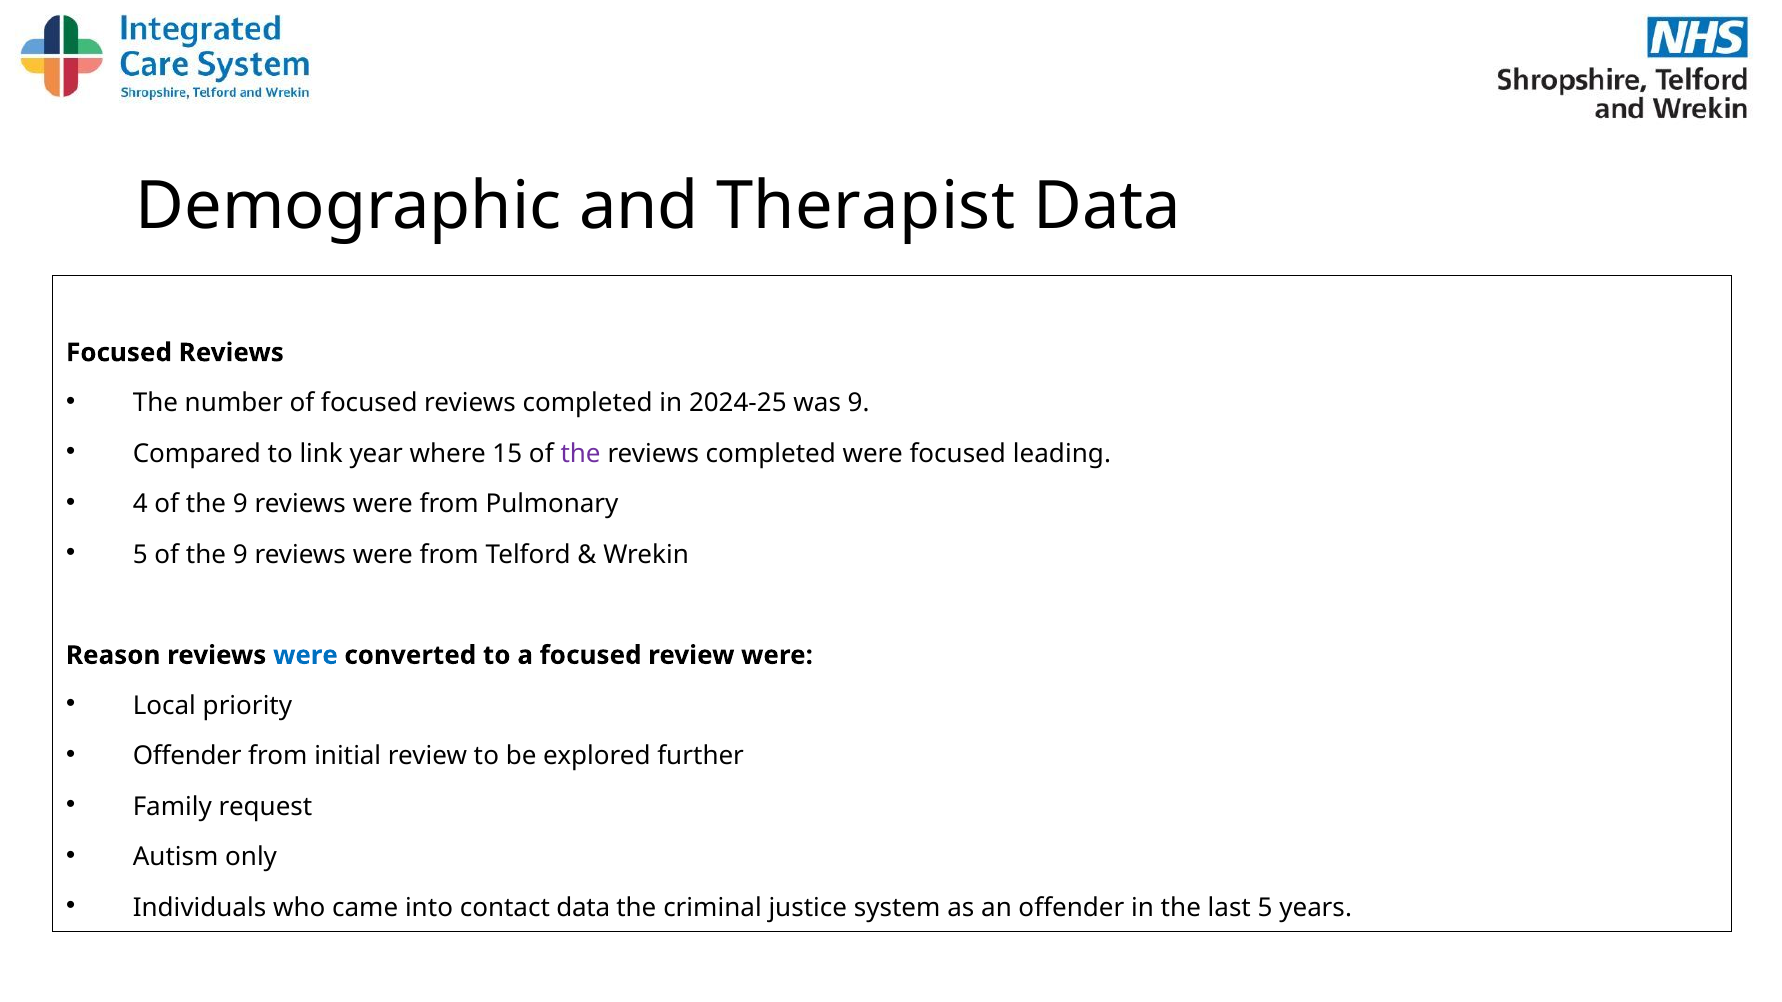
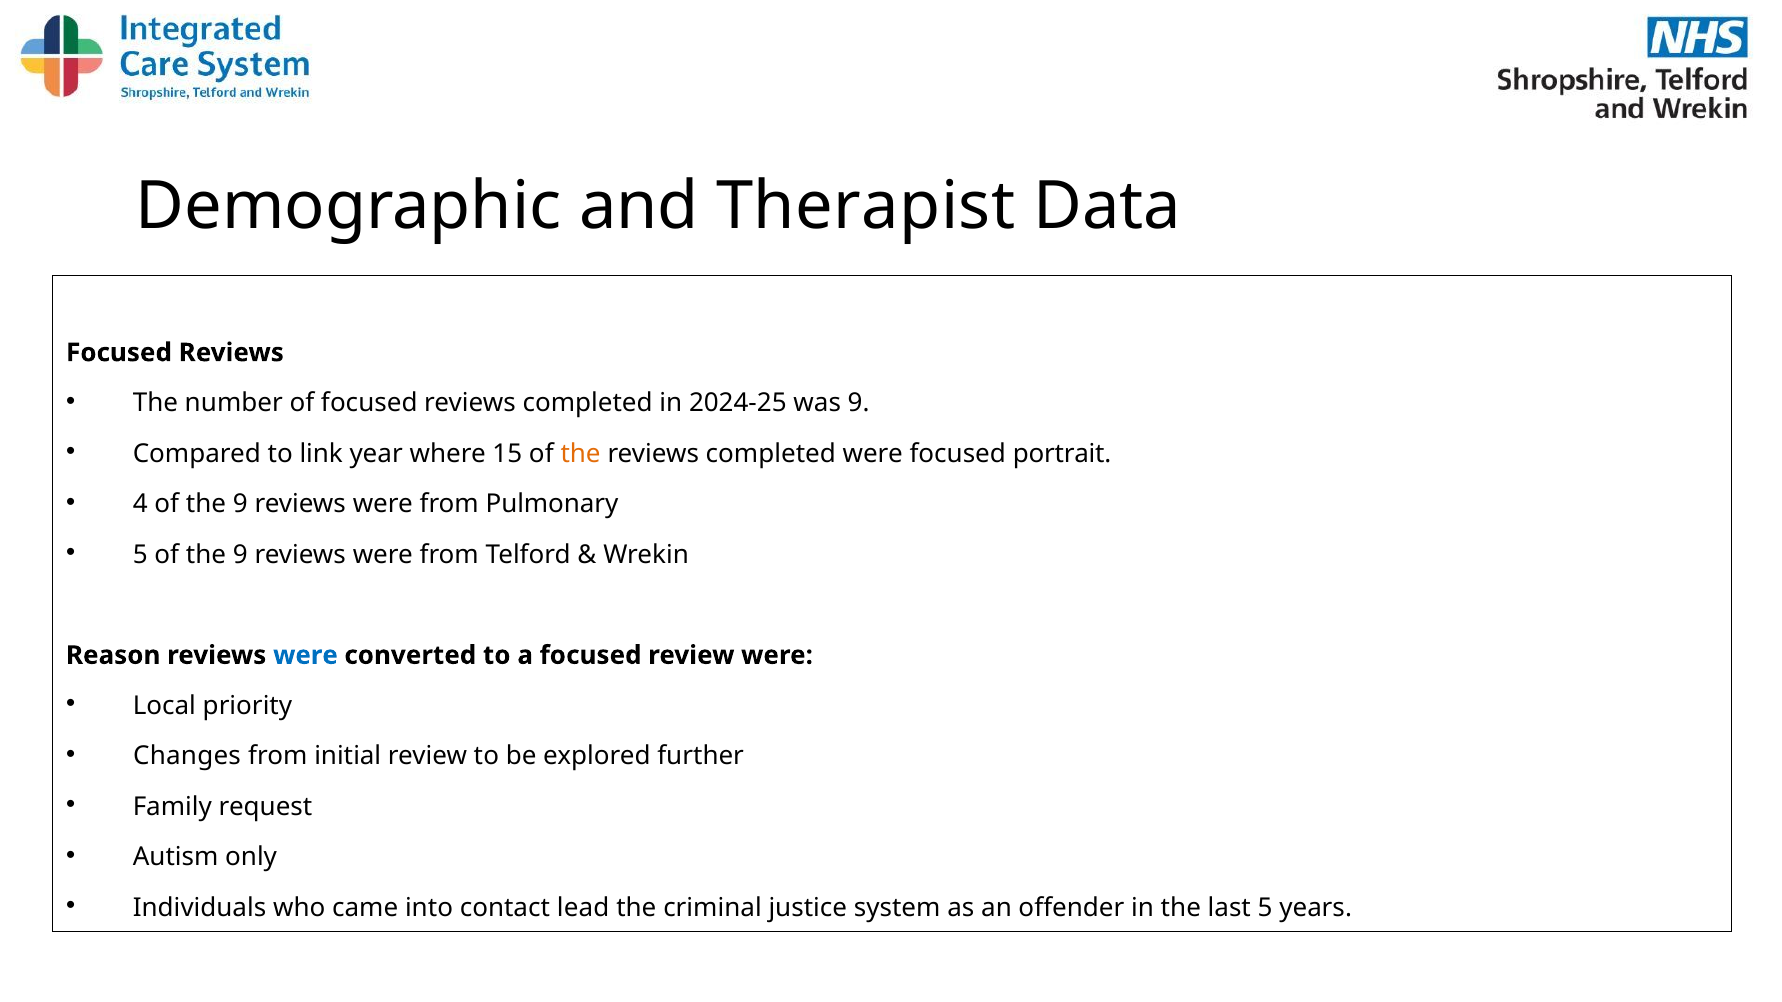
the at (581, 454) colour: purple -> orange
leading: leading -> portrait
Offender at (187, 756): Offender -> Changes
contact data: data -> lead
